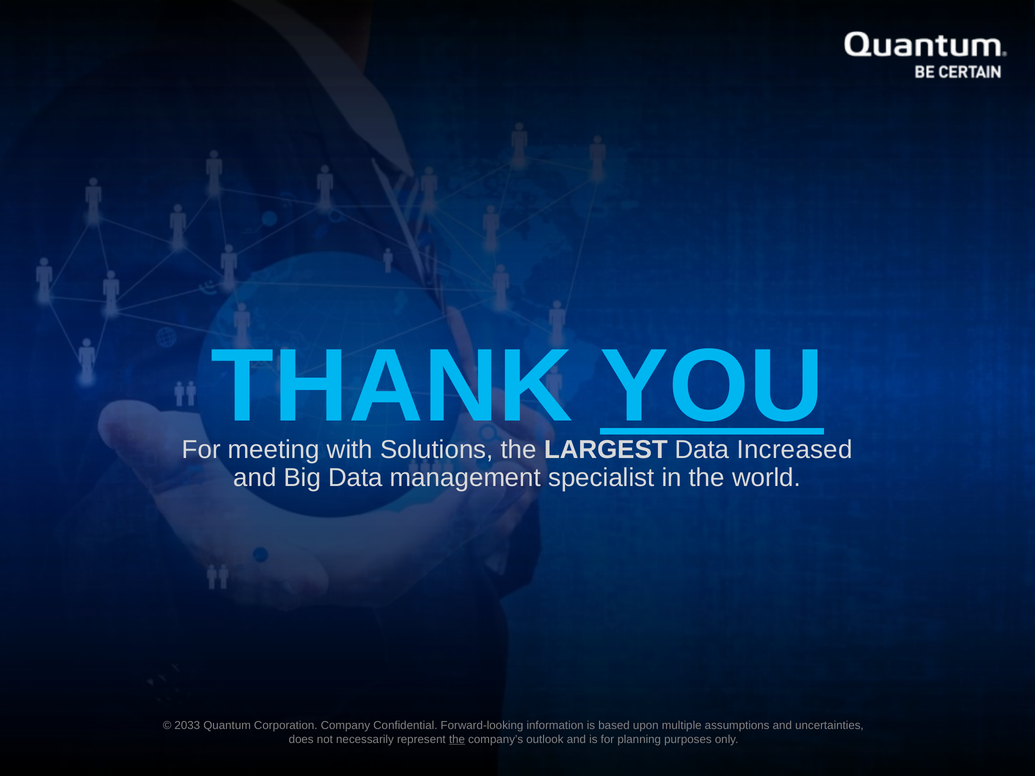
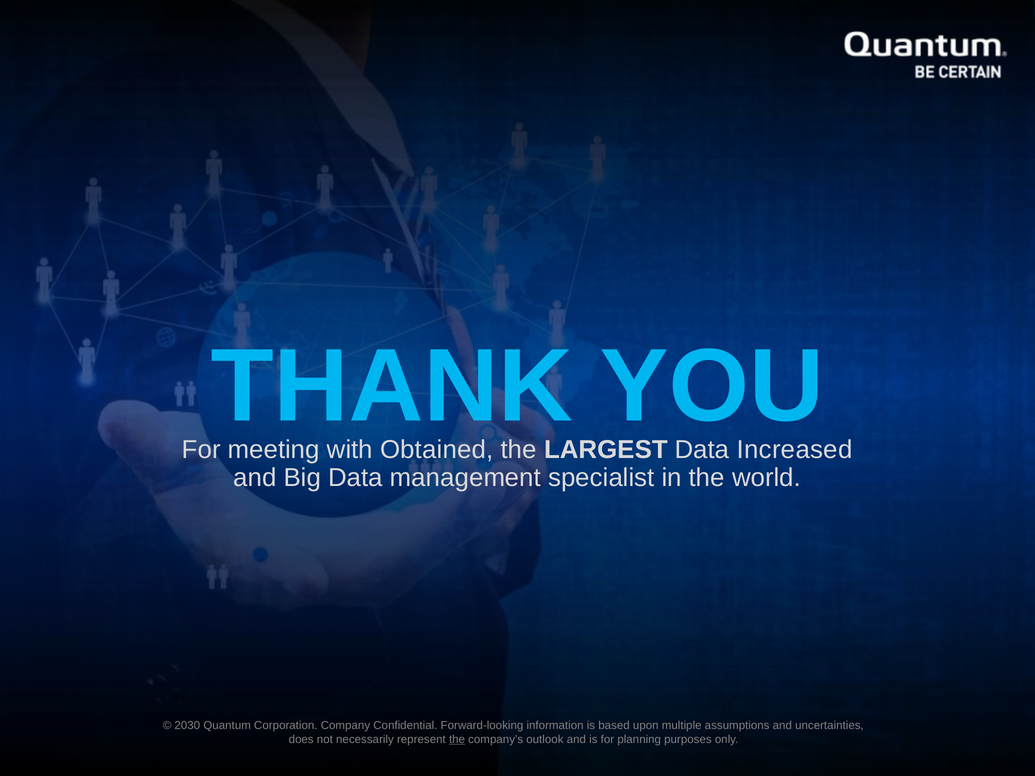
YOU underline: present -> none
Solutions: Solutions -> Obtained
2033: 2033 -> 2030
